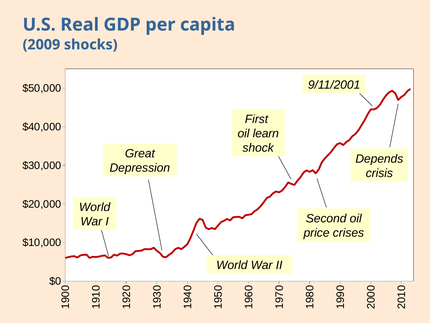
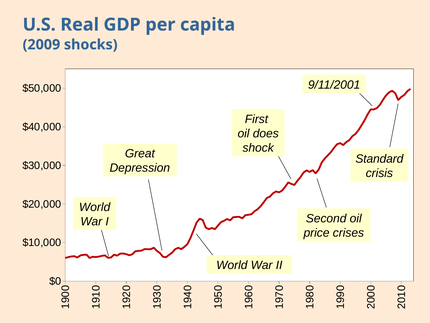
learn: learn -> does
Depends: Depends -> Standard
